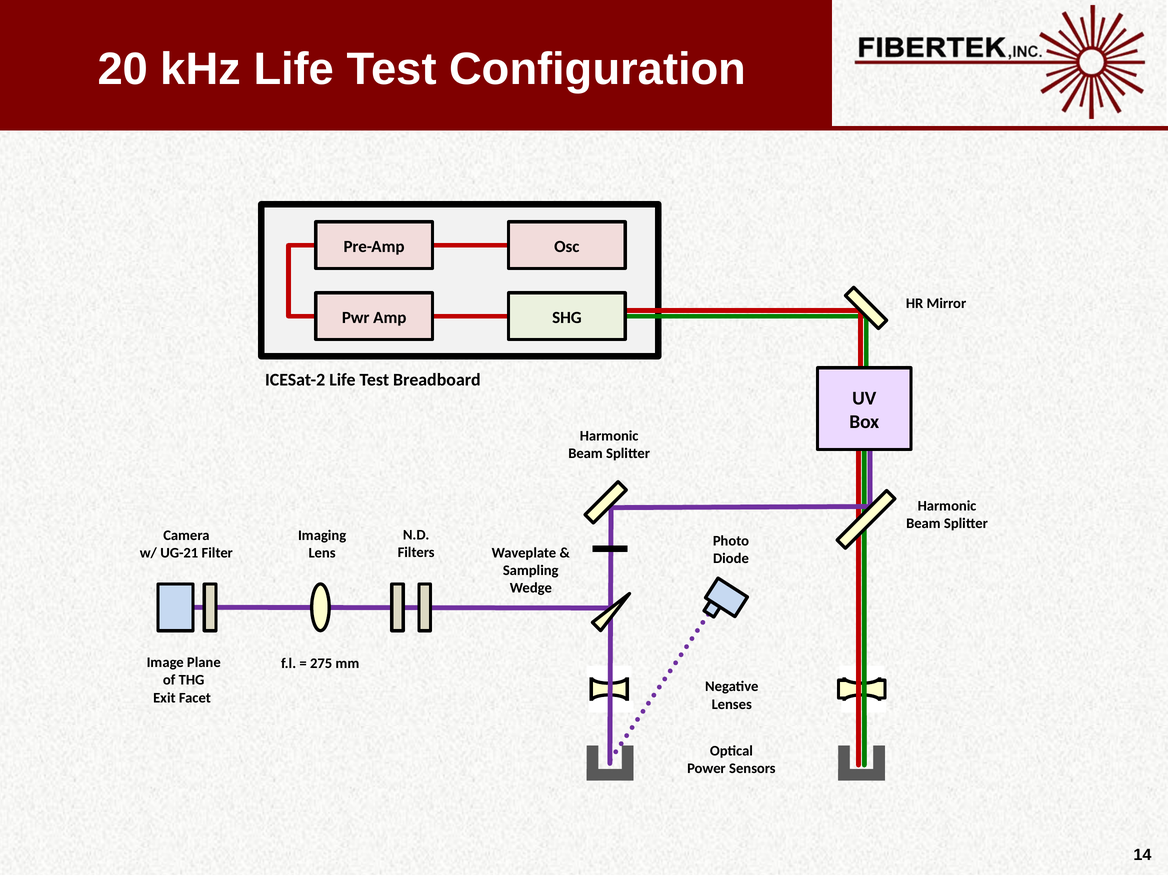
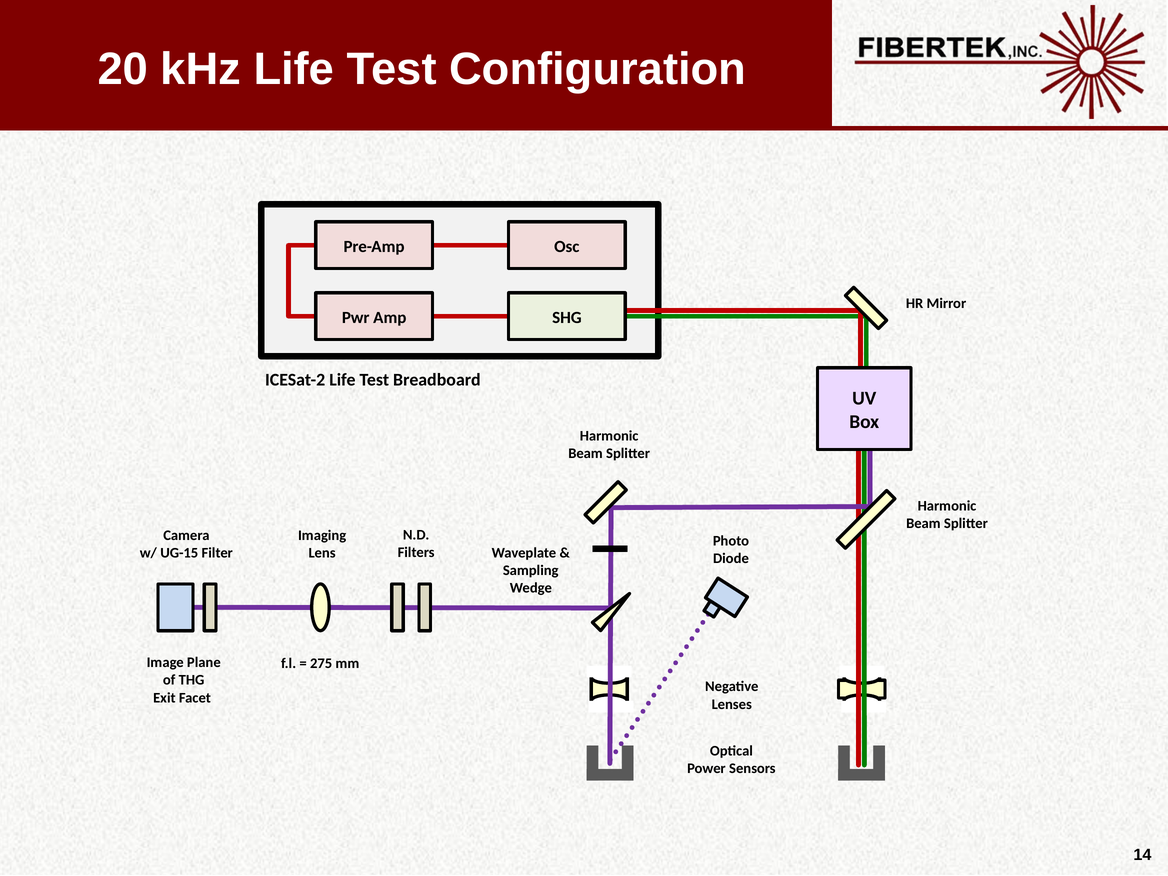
UG-21: UG-21 -> UG-15
